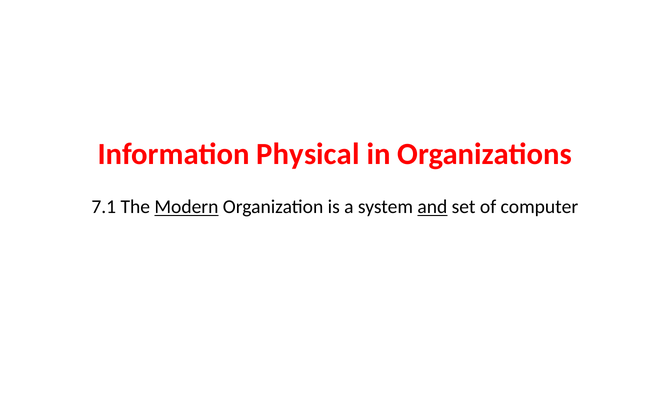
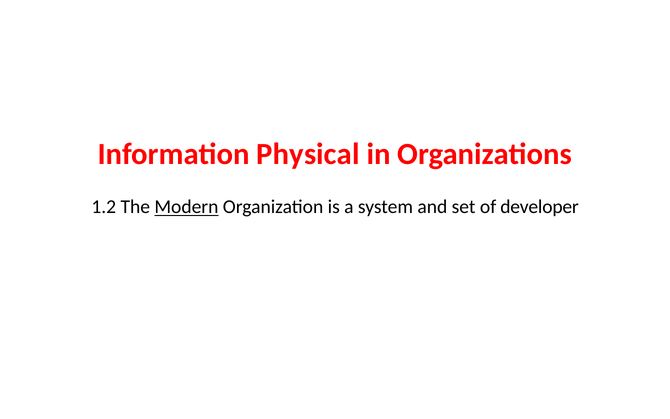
7.1: 7.1 -> 1.2
and underline: present -> none
computer: computer -> developer
